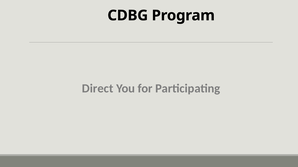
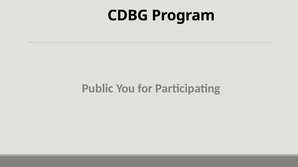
Direct: Direct -> Public
